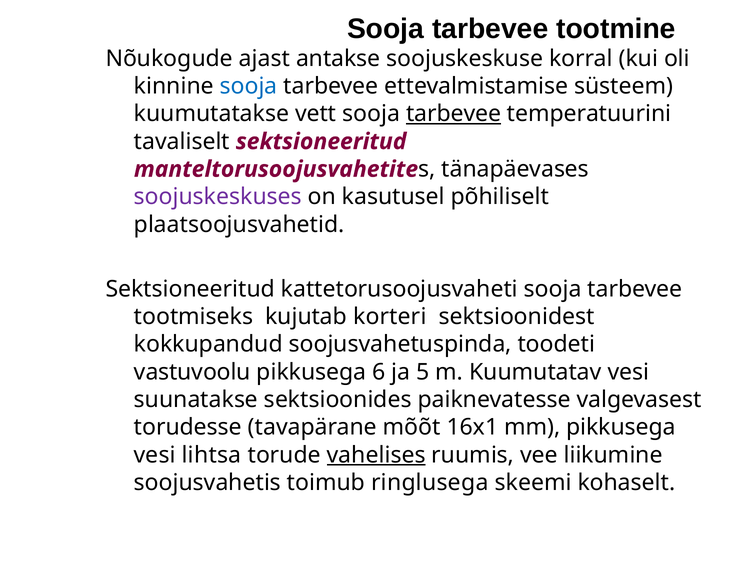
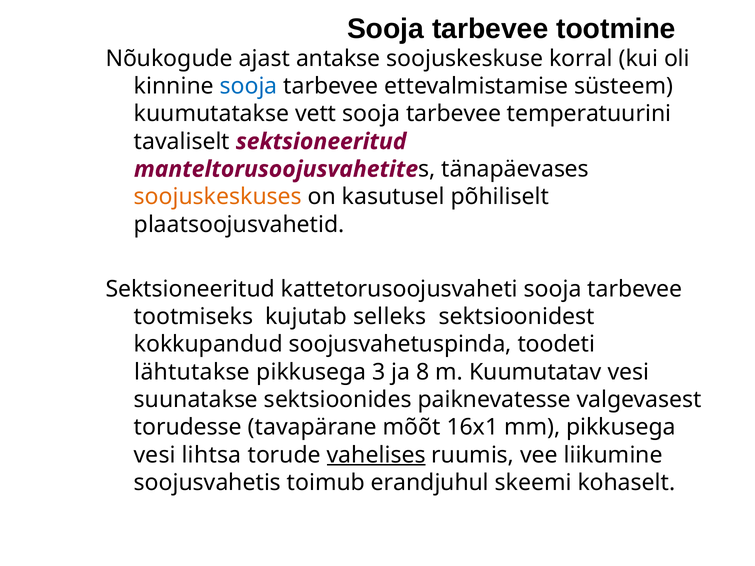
tarbevee at (454, 114) underline: present -> none
soojuskeskuses colour: purple -> orange
korteri: korteri -> selleks
vastuvoolu: vastuvoolu -> lähtutakse
6: 6 -> 3
5: 5 -> 8
ringlusega: ringlusega -> erandjuhul
